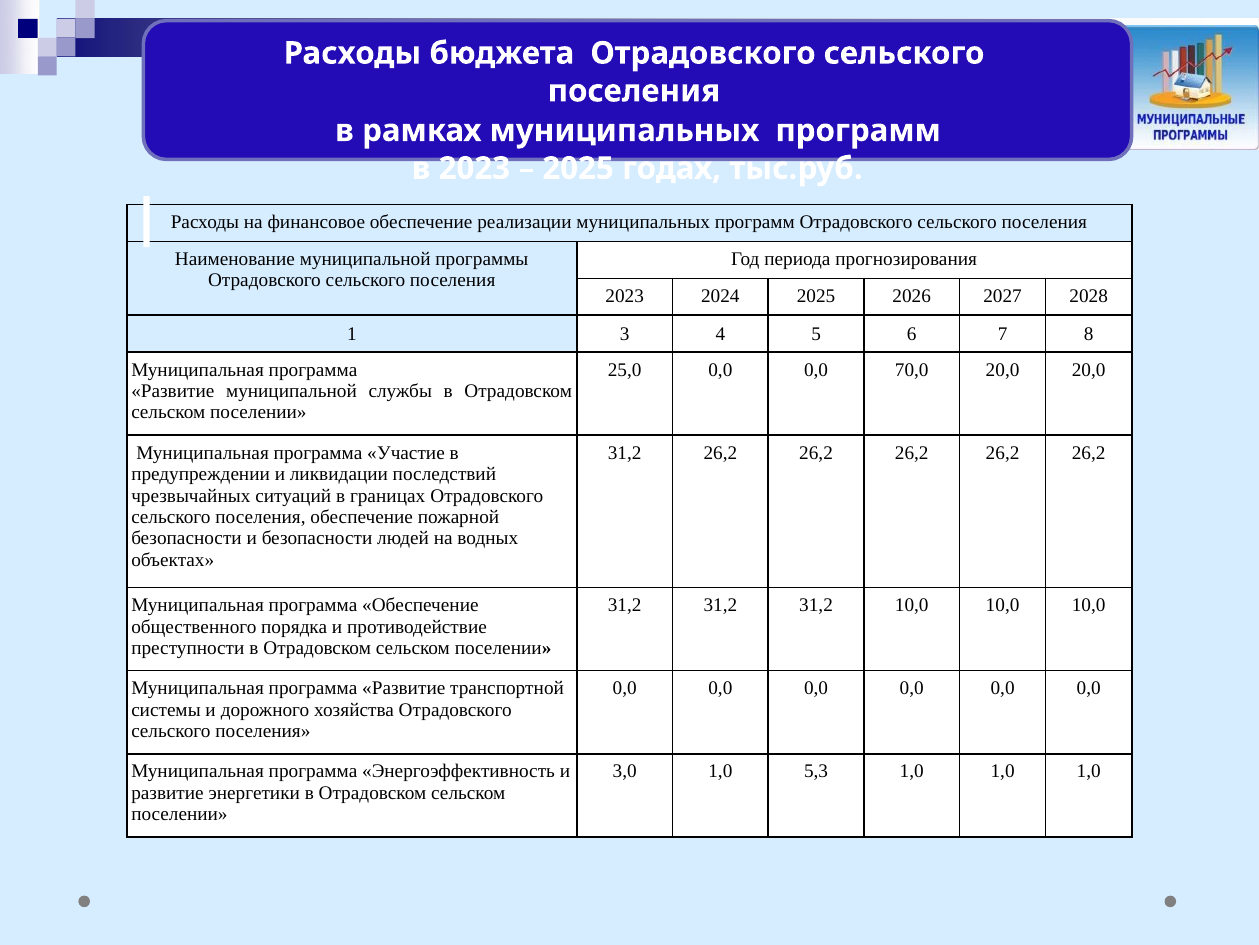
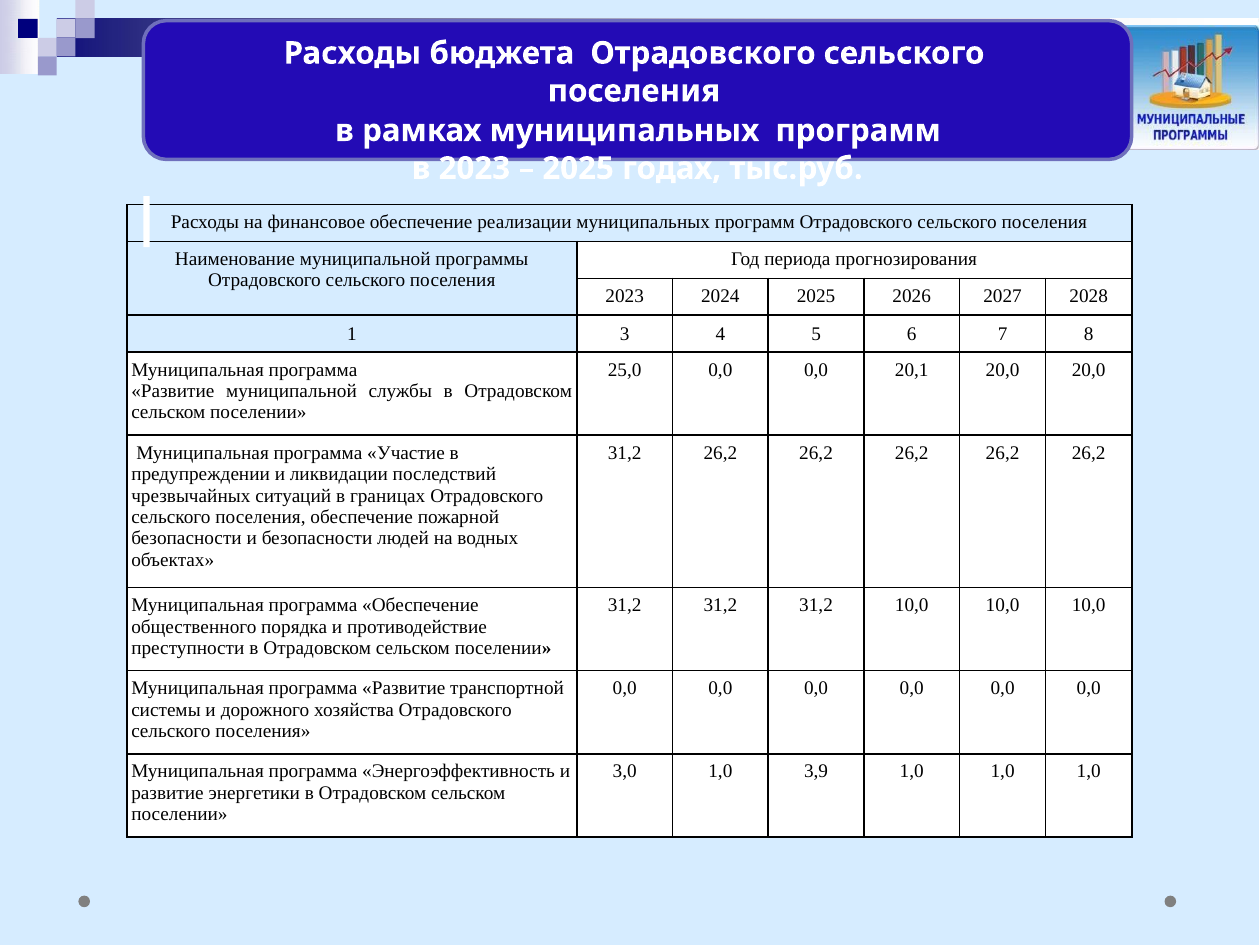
70,0: 70,0 -> 20,1
5,3: 5,3 -> 3,9
